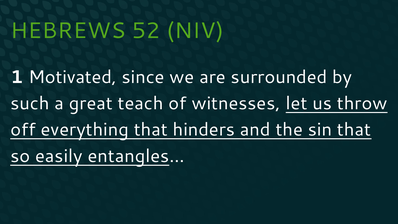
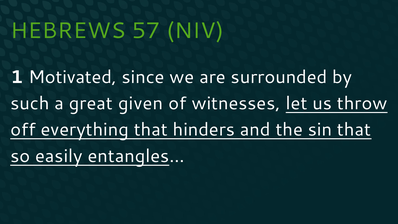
52: 52 -> 57
teach: teach -> given
